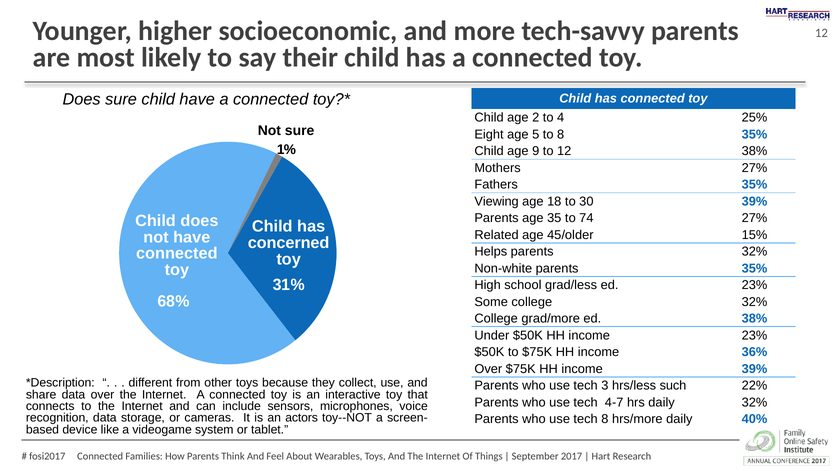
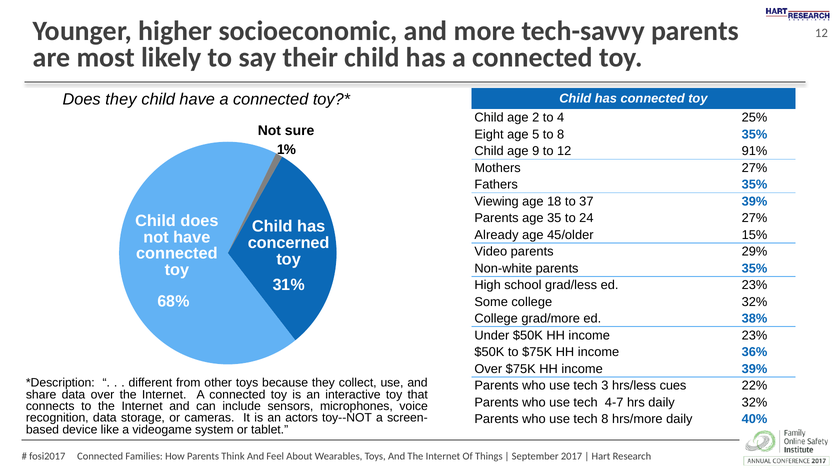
Does sure: sure -> they
12 38%: 38% -> 91%
30: 30 -> 37
74: 74 -> 24
Related: Related -> Already
Helps: Helps -> Video
parents 32%: 32% -> 29%
such: such -> cues
